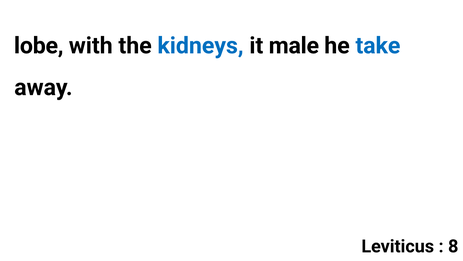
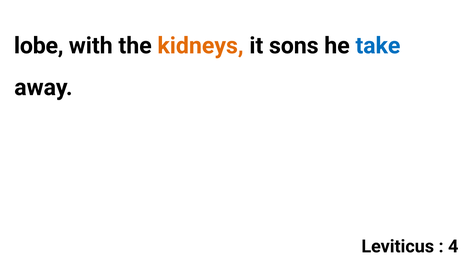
kidneys colour: blue -> orange
male: male -> sons
8: 8 -> 4
